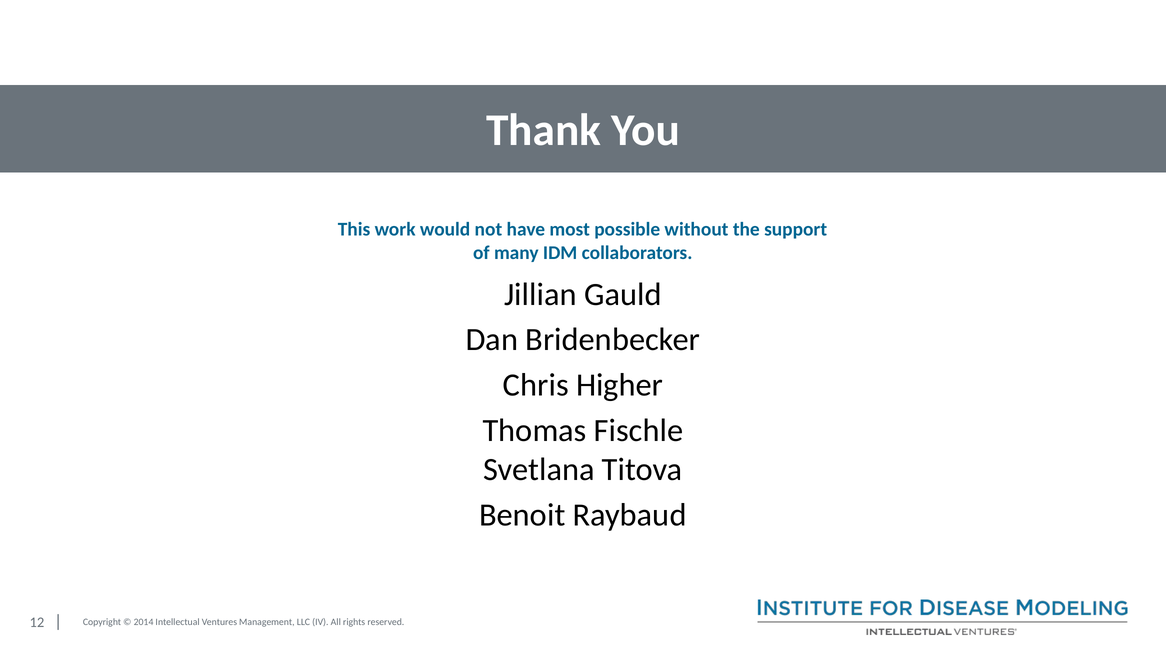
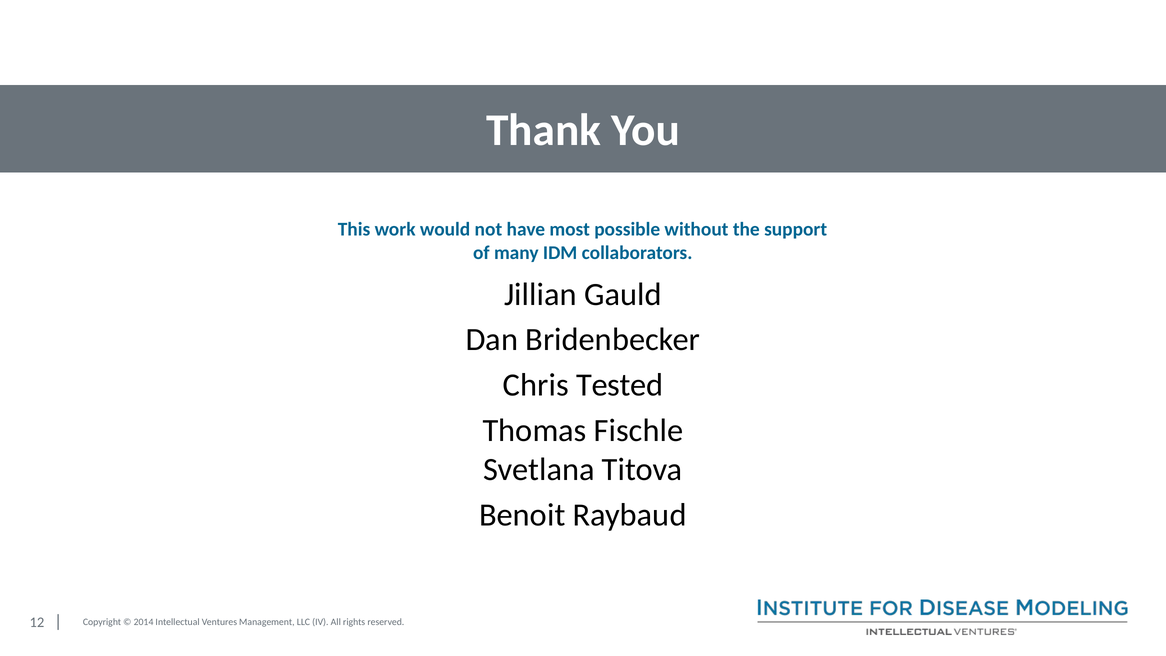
Higher: Higher -> Tested
